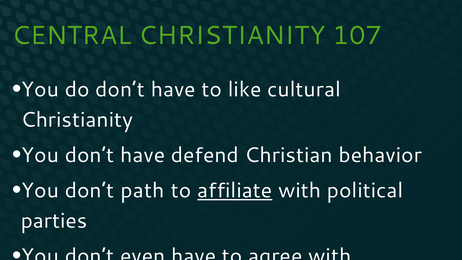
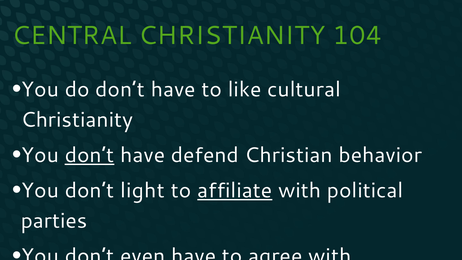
107: 107 -> 104
don’t at (90, 155) underline: none -> present
path: path -> light
